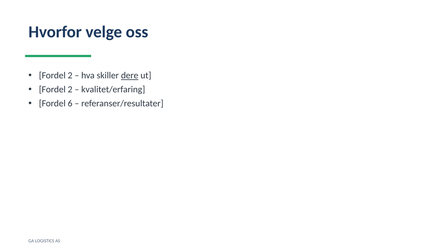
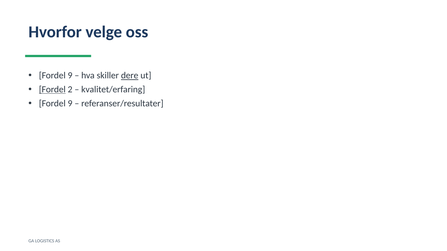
2 at (70, 76): 2 -> 9
Fordel at (52, 90) underline: none -> present
6 at (70, 104): 6 -> 9
